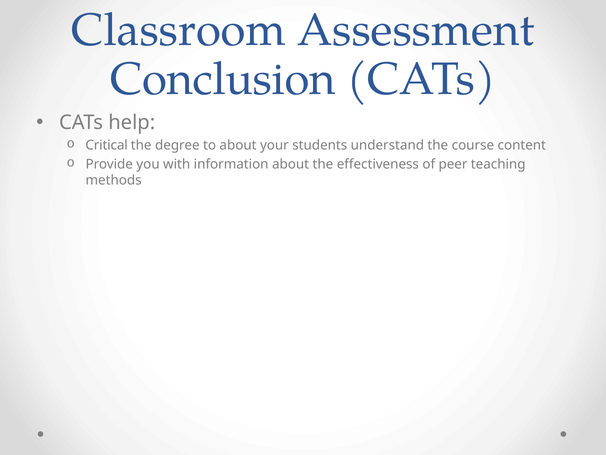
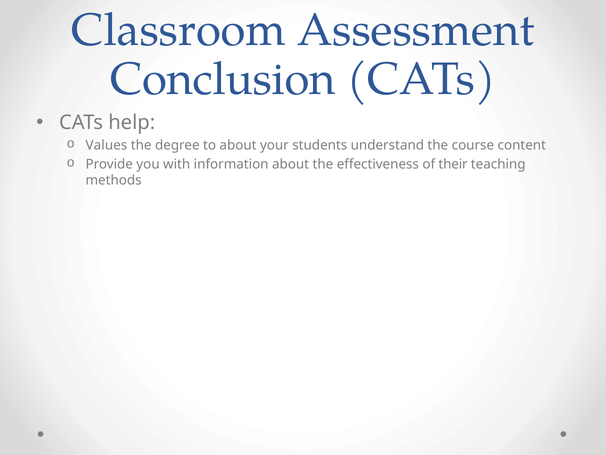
Critical: Critical -> Values
peer: peer -> their
